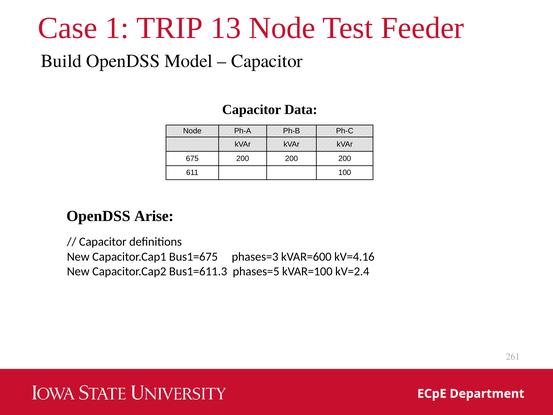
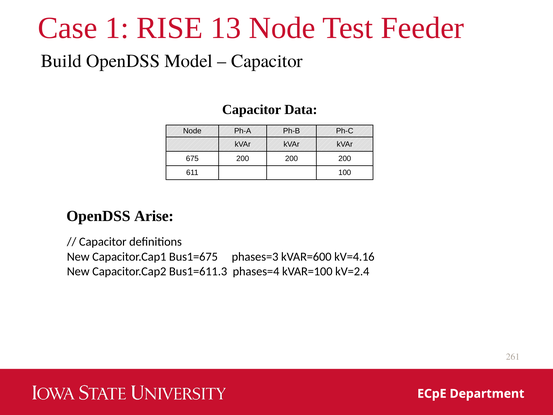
TRIP: TRIP -> RISE
phases=5: phases=5 -> phases=4
